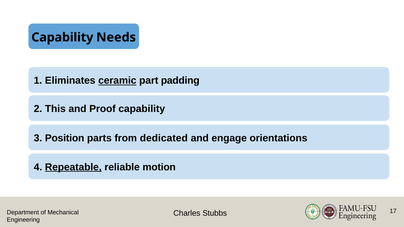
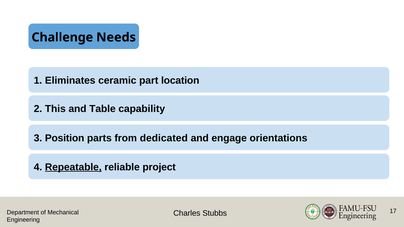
Capability at (62, 37): Capability -> Challenge
ceramic underline: present -> none
padding: padding -> location
Proof: Proof -> Table
motion: motion -> project
